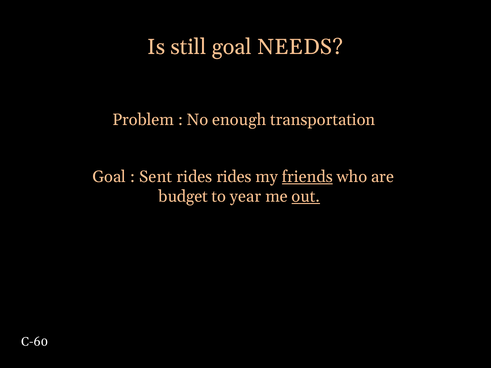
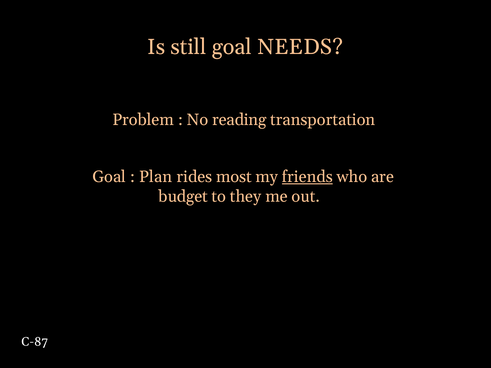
enough: enough -> reading
Sent: Sent -> Plan
rides rides: rides -> most
year: year -> they
out underline: present -> none
C-60: C-60 -> C-87
